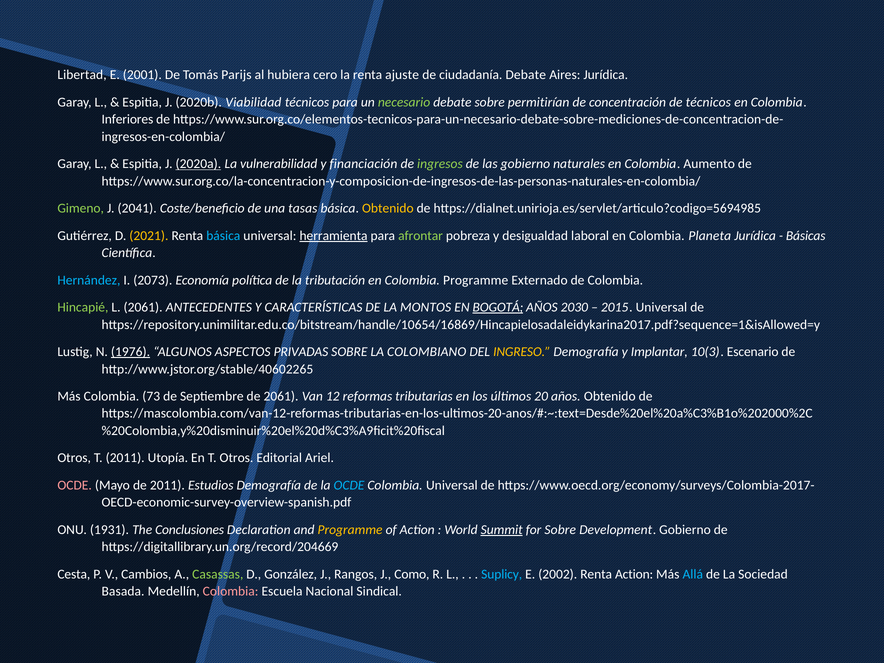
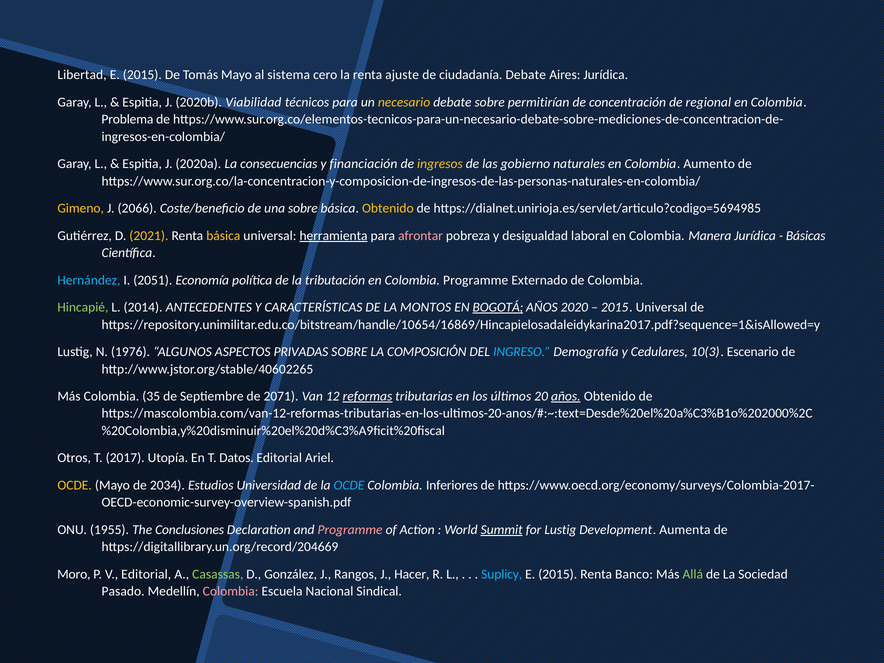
2001 at (142, 75): 2001 -> 2015
Tomás Parijs: Parijs -> Mayo
hubiera: hubiera -> sistema
necesario colour: light green -> yellow
de técnicos: técnicos -> regional
Inferiores: Inferiores -> Problema
2020a underline: present -> none
vulnerabilidad: vulnerabilidad -> consecuencias
ingresos colour: light green -> yellow
Gimeno colour: light green -> yellow
2041: 2041 -> 2066
una tasas: tasas -> sobre
básica at (223, 236) colour: light blue -> yellow
afrontar colour: light green -> pink
Planeta: Planeta -> Manera
2073: 2073 -> 2051
L 2061: 2061 -> 2014
2030: 2030 -> 2020
1976 underline: present -> none
COLOMBIANO: COLOMBIANO -> COMPOSICIÓN
INGRESO colour: yellow -> light blue
Implantar: Implantar -> Cedulares
73: 73 -> 35
de 2061: 2061 -> 2071
reformas underline: none -> present
años at (566, 396) underline: none -> present
T 2011: 2011 -> 2017
T Otros: Otros -> Datos
OCDE at (75, 485) colour: pink -> yellow
de 2011: 2011 -> 2034
Estudios Demografía: Demografía -> Universidad
Colombia Universal: Universal -> Inferiores
1931: 1931 -> 1955
Programme at (350, 530) colour: yellow -> pink
for Sobre: Sobre -> Lustig
Development Gobierno: Gobierno -> Aumenta
Cesta: Cesta -> Moro
V Cambios: Cambios -> Editorial
Como: Como -> Hacer
2002 at (558, 574): 2002 -> 2015
Renta Action: Action -> Banco
Allá colour: light blue -> light green
Basada: Basada -> Pasado
